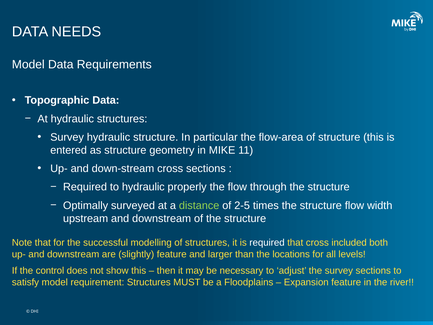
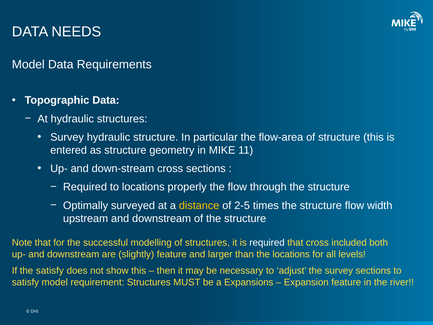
to hydraulic: hydraulic -> locations
distance colour: light green -> yellow
the control: control -> satisfy
Floodplains: Floodplains -> Expansions
